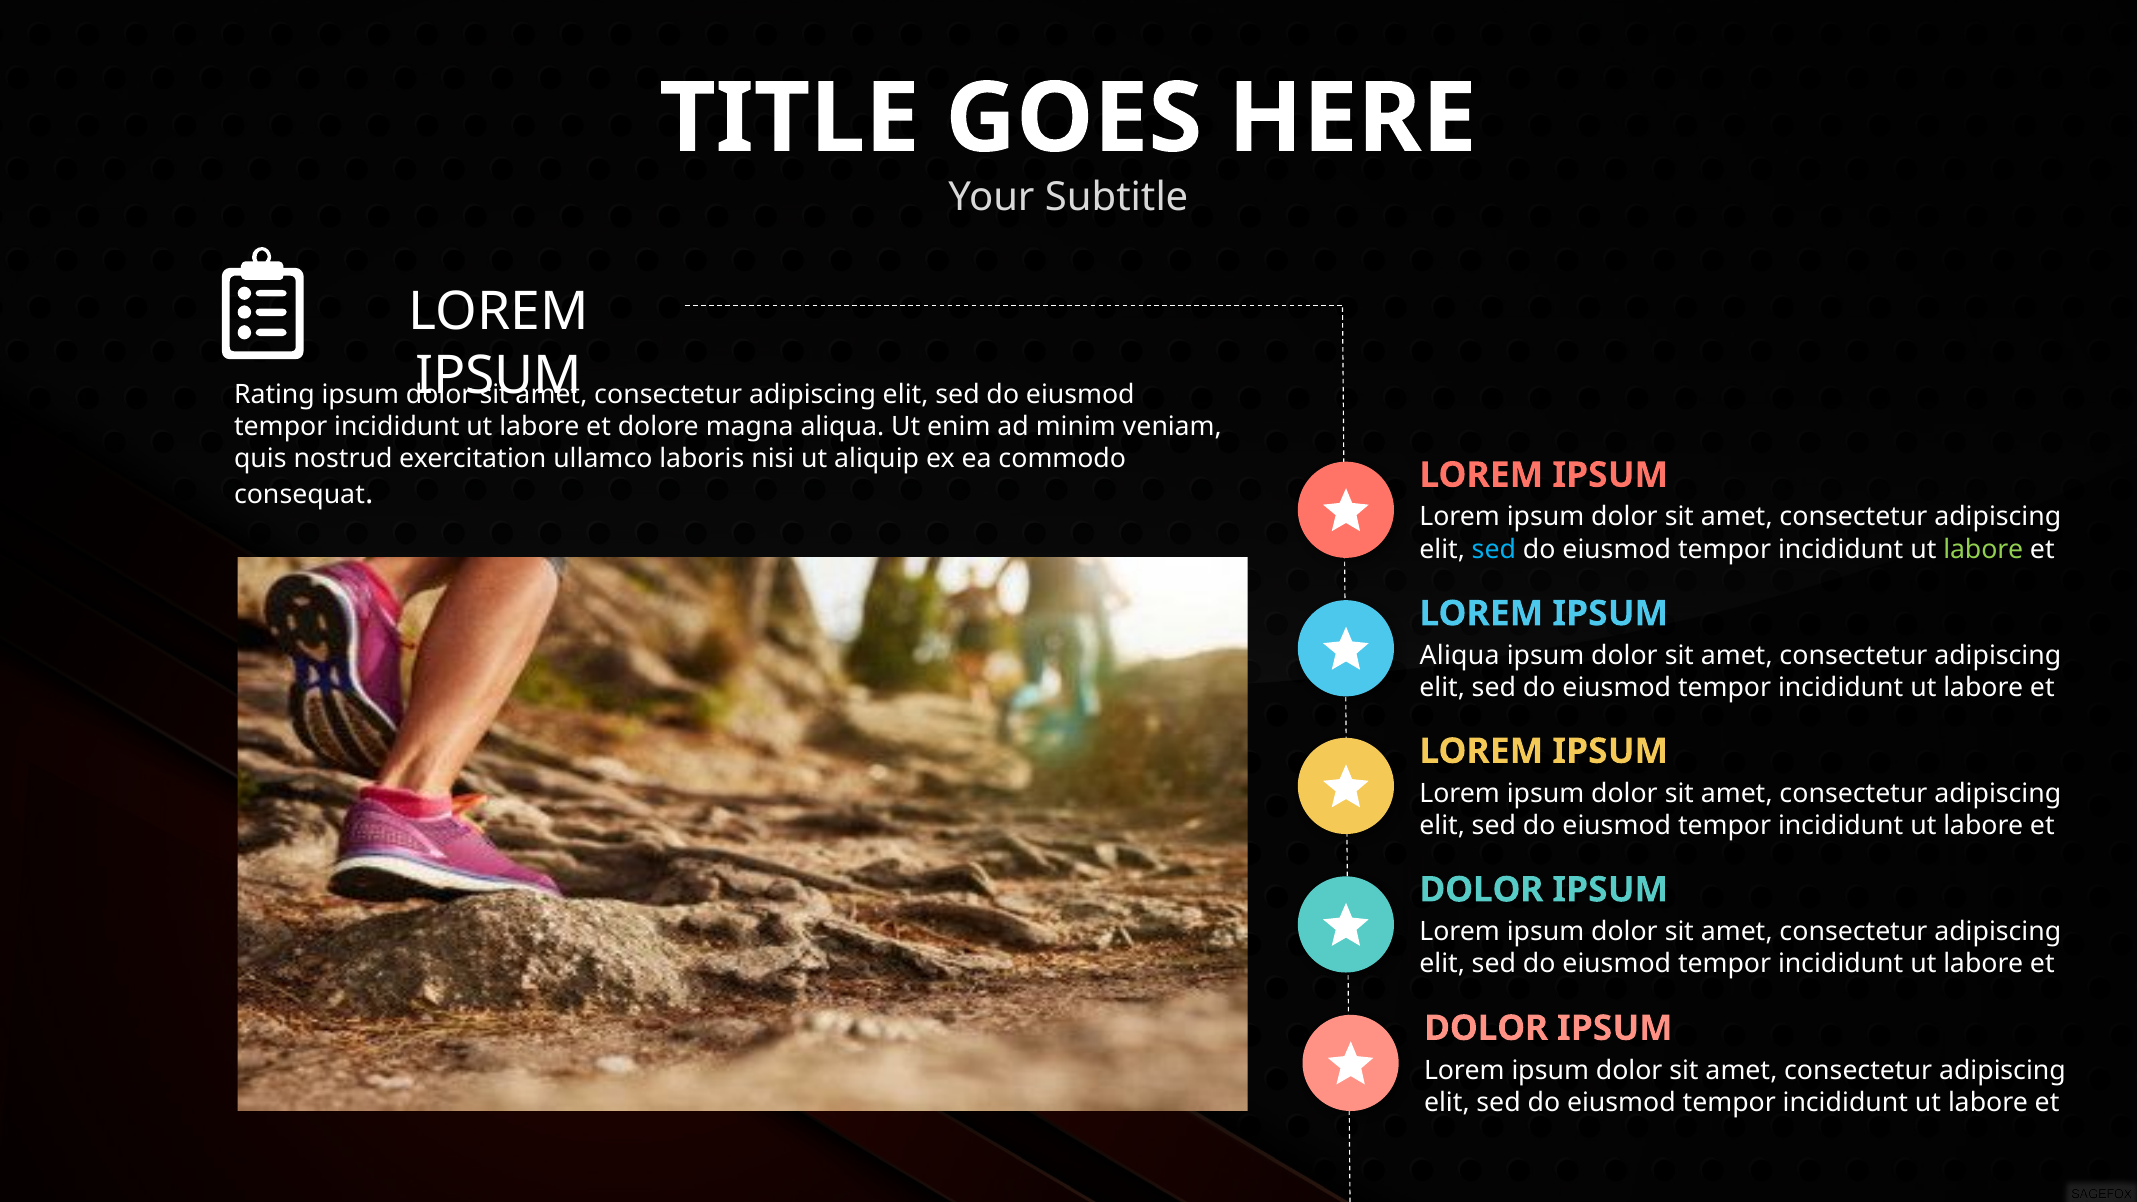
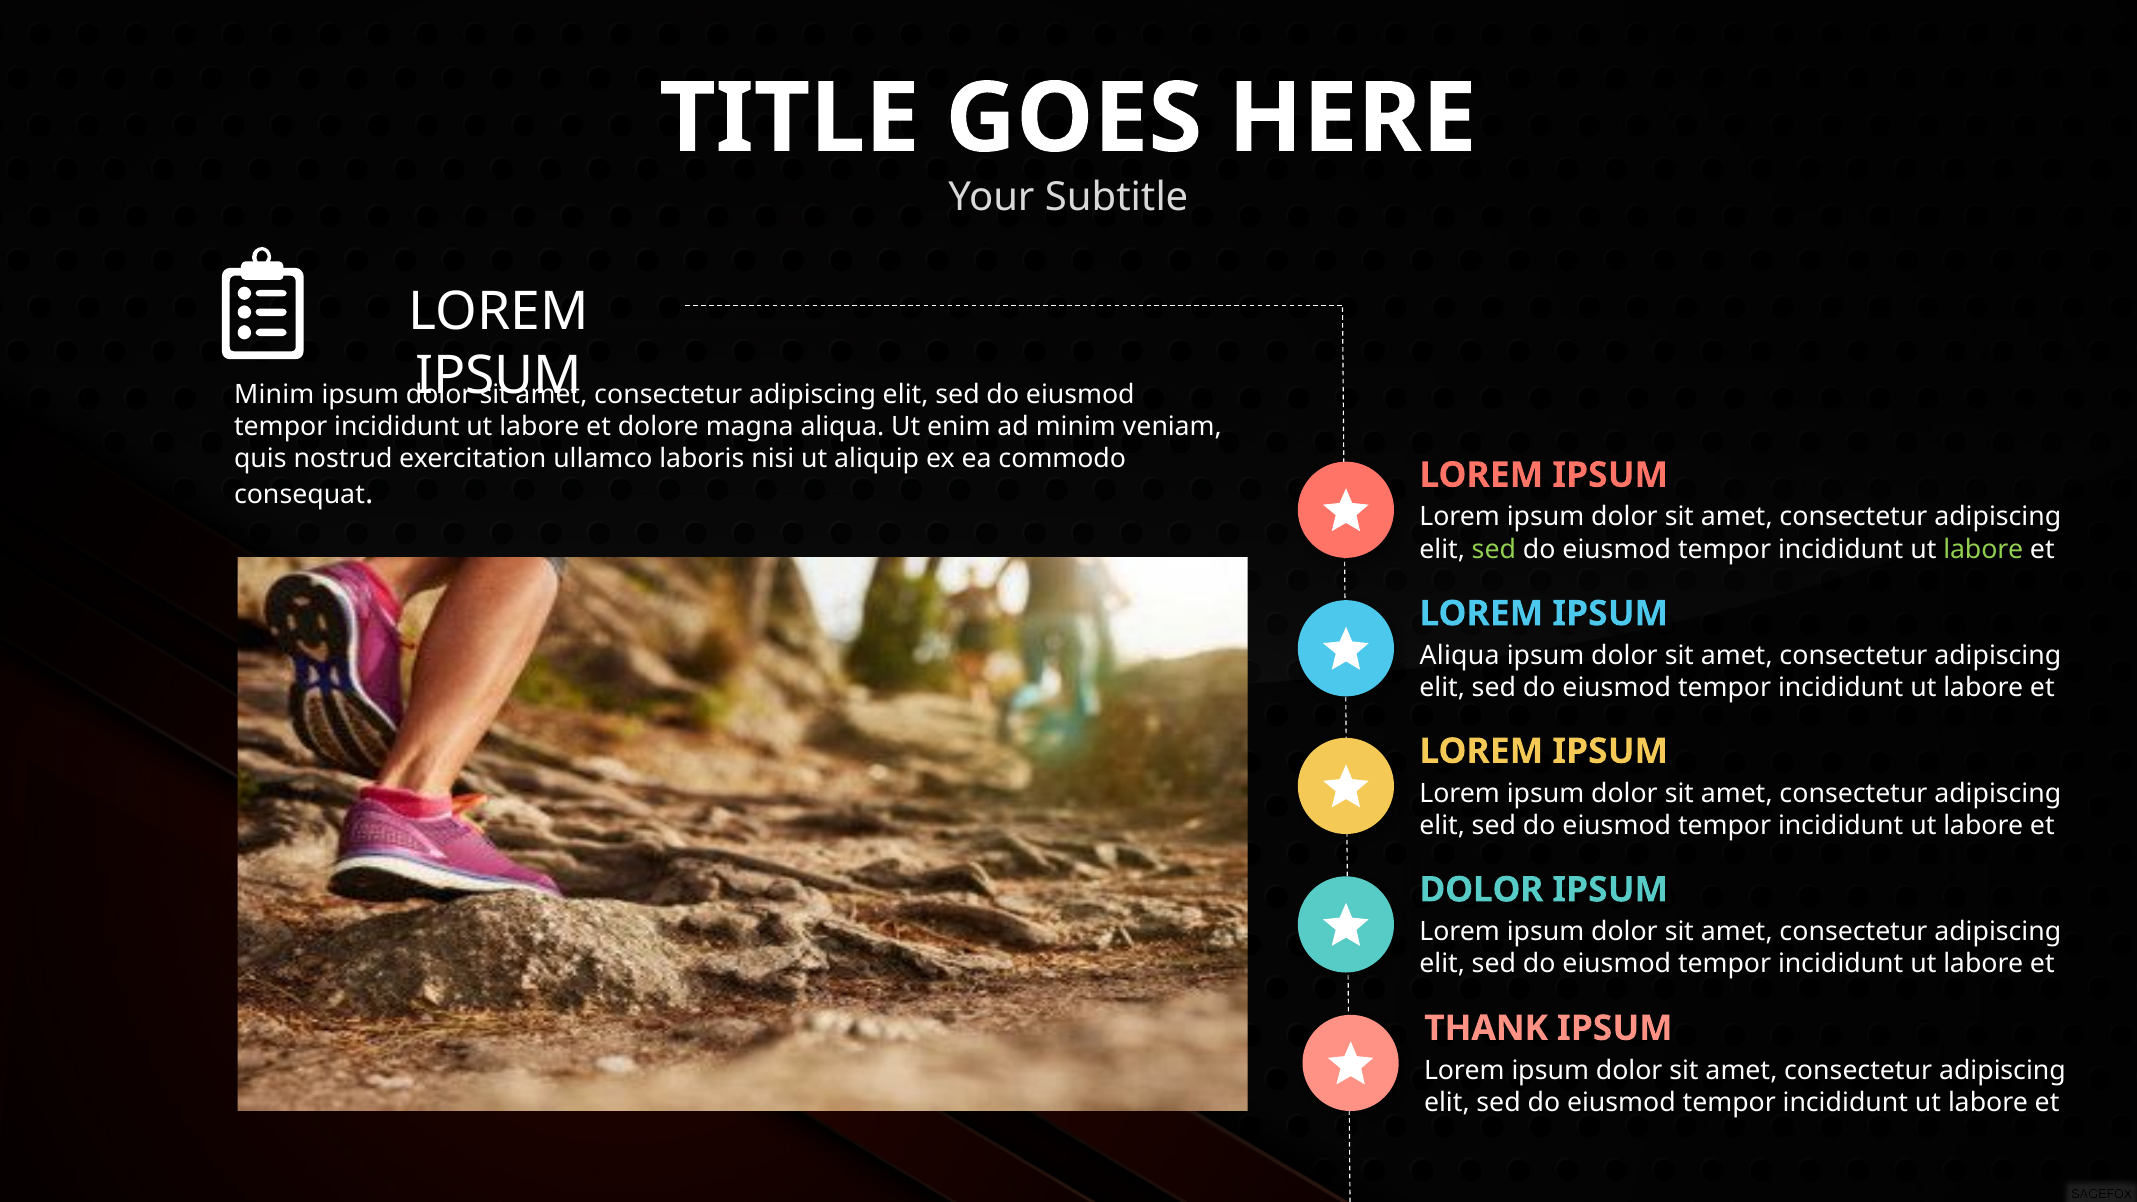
Rating at (274, 394): Rating -> Minim
sed at (1494, 549) colour: light blue -> light green
DOLOR at (1486, 1028): DOLOR -> THANK
